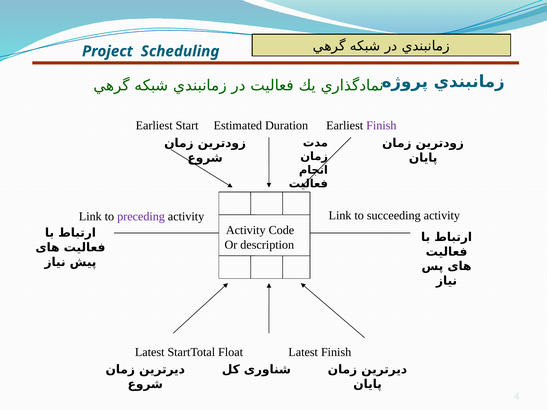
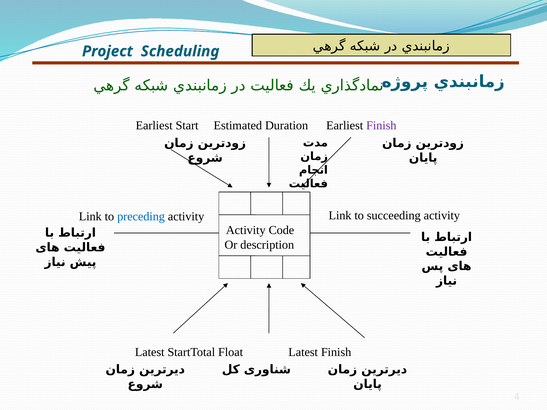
preceding colour: purple -> blue
